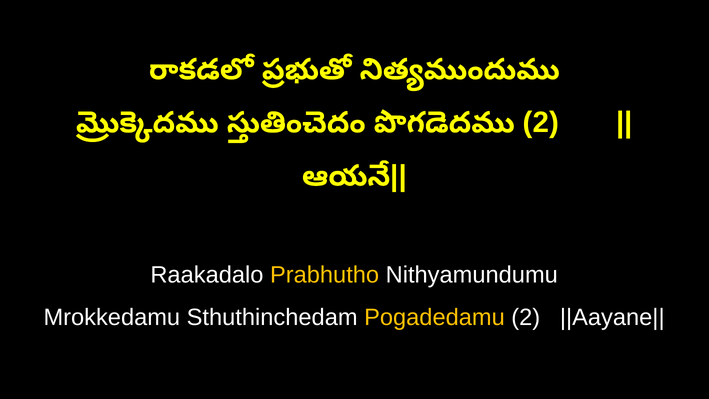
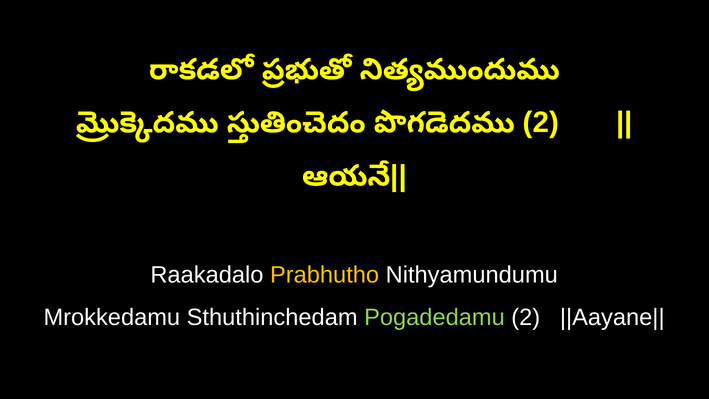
Pogadedamu colour: yellow -> light green
